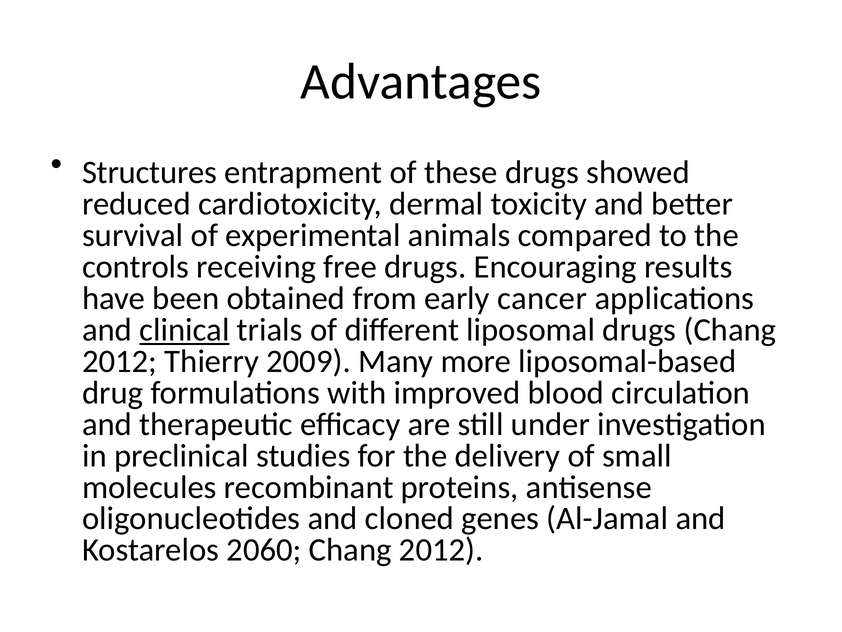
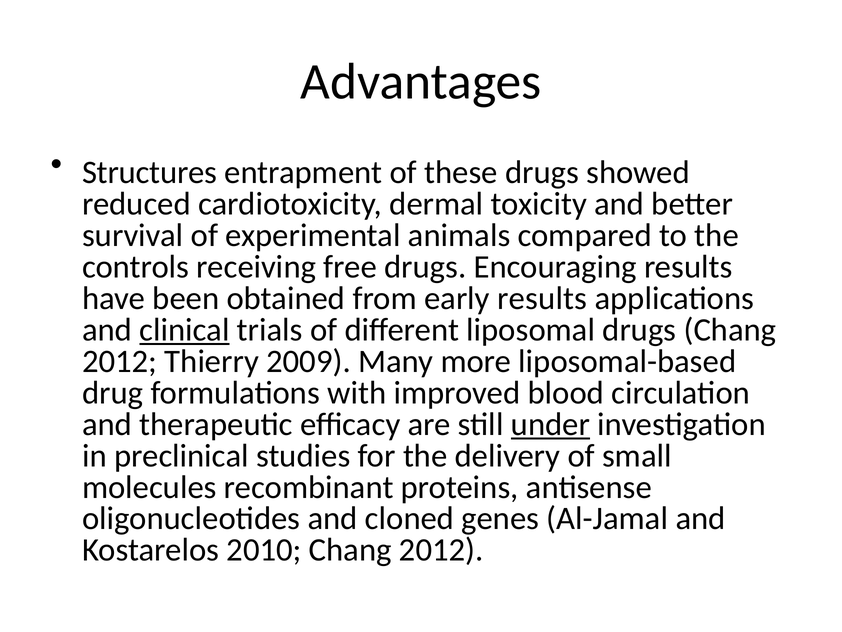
early cancer: cancer -> results
under underline: none -> present
2060: 2060 -> 2010
